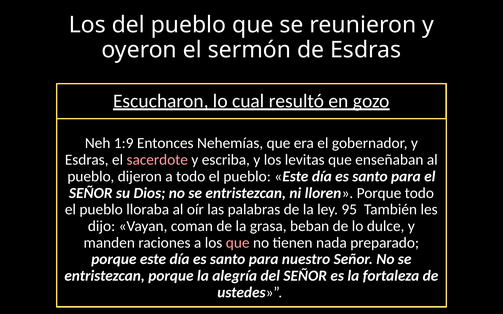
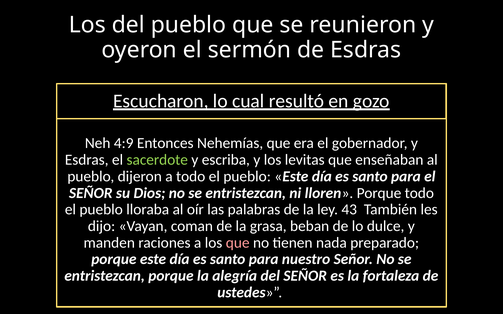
1:9: 1:9 -> 4:9
sacerdote colour: pink -> light green
95: 95 -> 43
